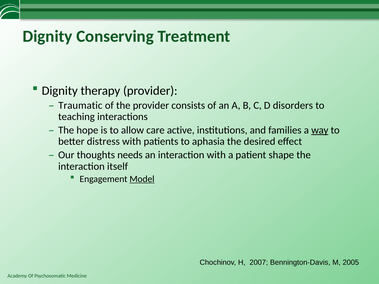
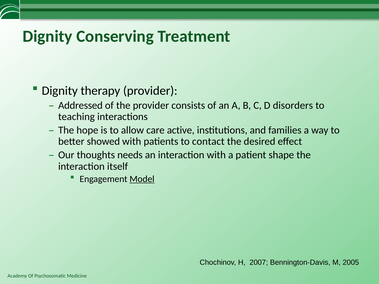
Traumatic: Traumatic -> Addressed
way underline: present -> none
distress: distress -> showed
aphasia: aphasia -> contact
